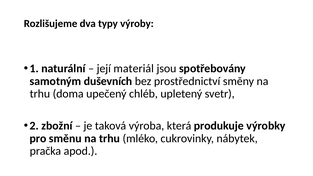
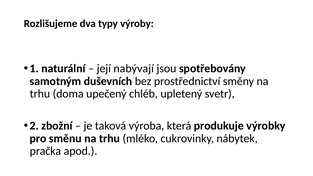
materiál: materiál -> nabývají
